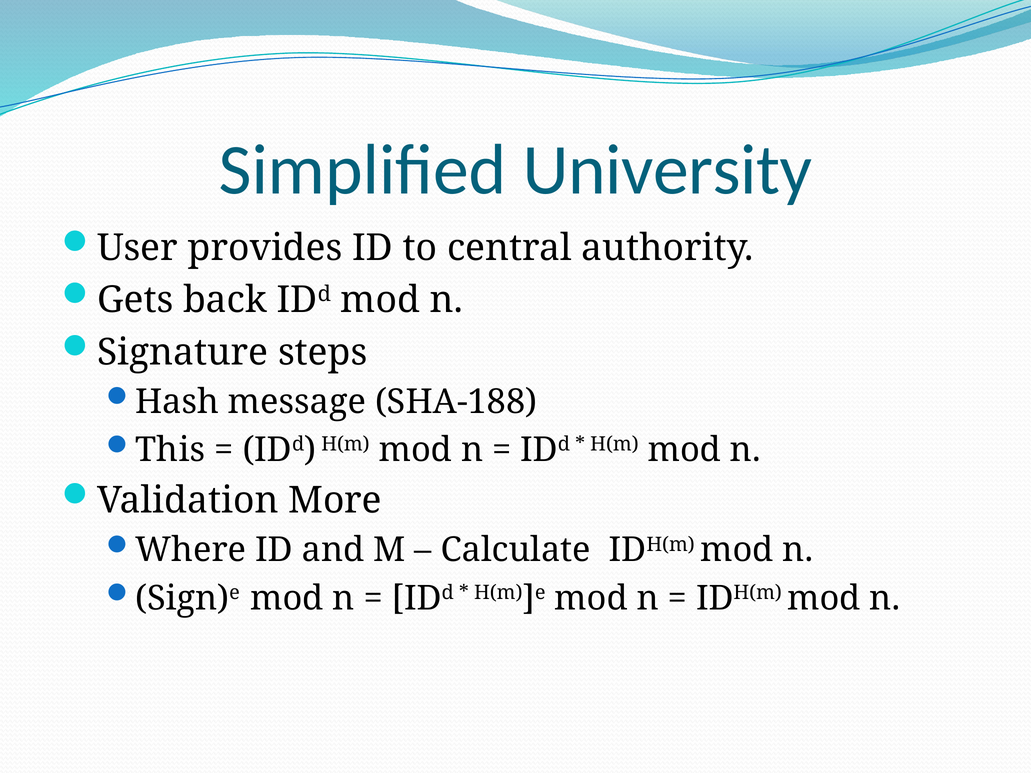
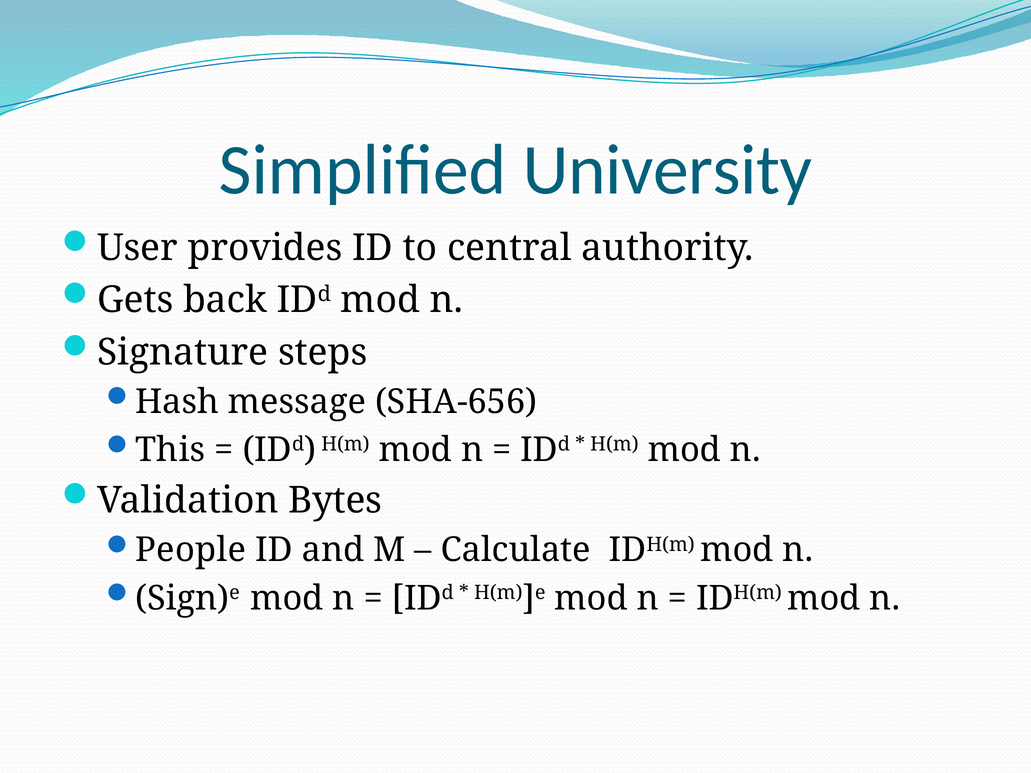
SHA-188: SHA-188 -> SHA-656
More: More -> Bytes
Where: Where -> People
